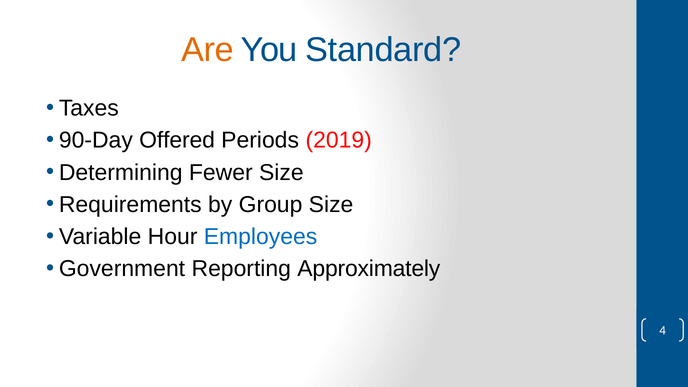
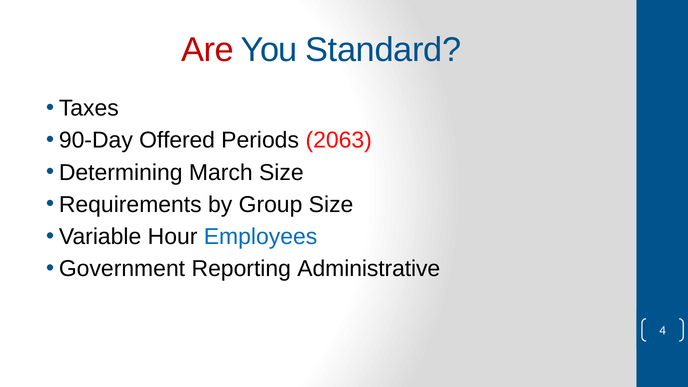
Are colour: orange -> red
2019: 2019 -> 2063
Fewer: Fewer -> March
Approximately: Approximately -> Administrative
